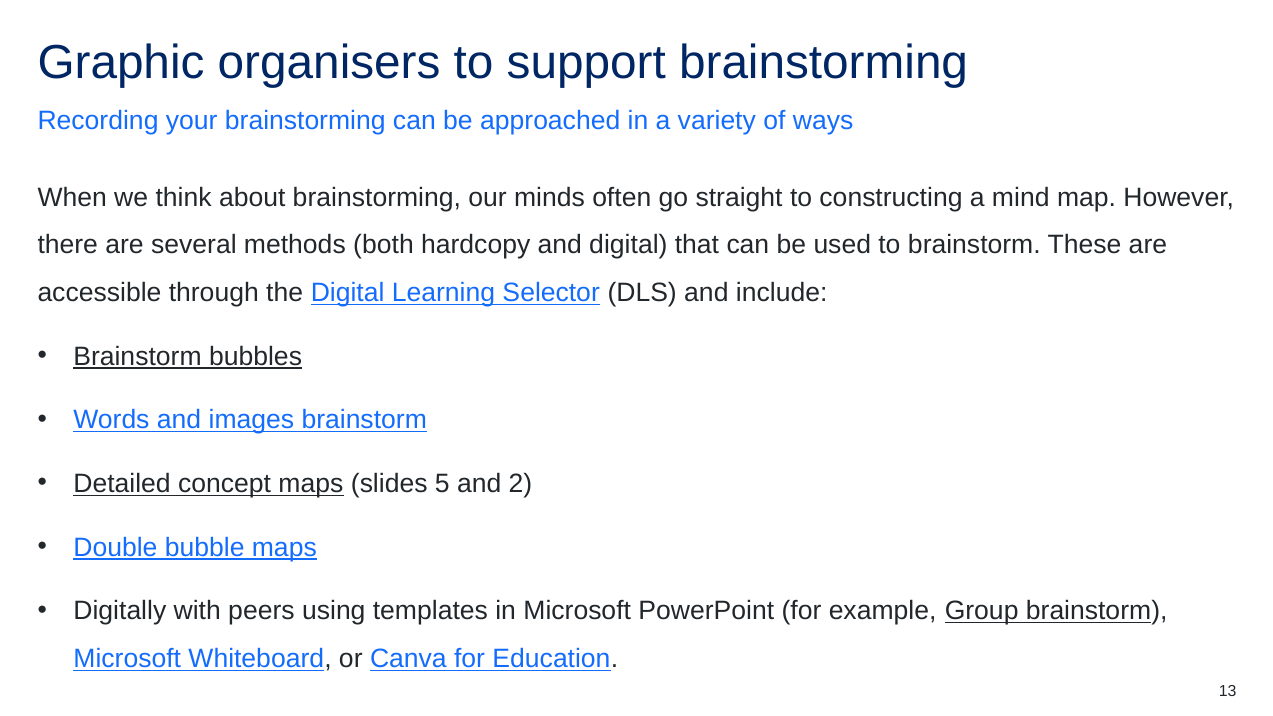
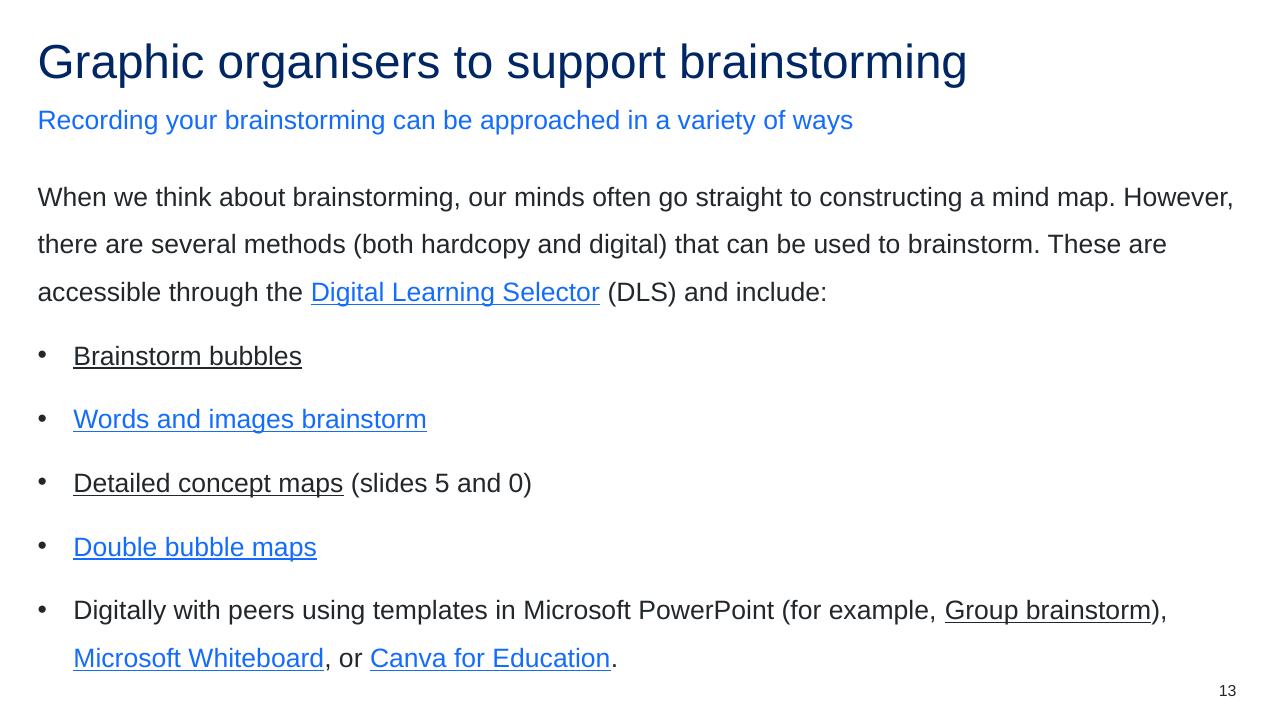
2: 2 -> 0
